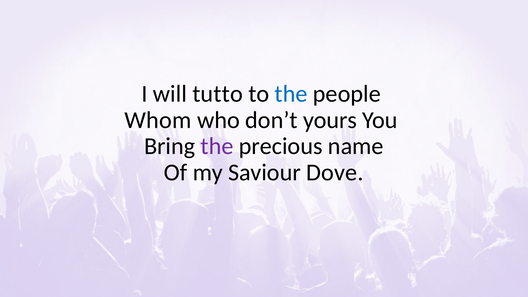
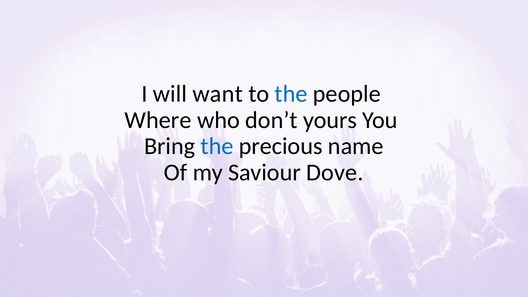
tutto: tutto -> want
Whom: Whom -> Where
the at (217, 146) colour: purple -> blue
